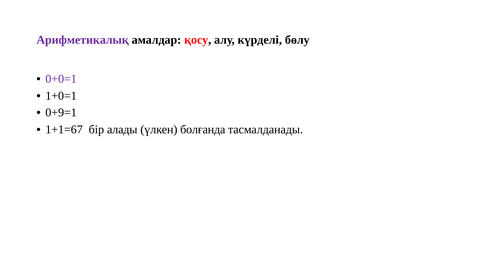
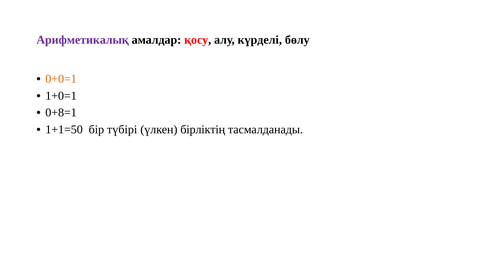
0+0=1 colour: purple -> orange
0+9=1: 0+9=1 -> 0+8=1
1+1=67: 1+1=67 -> 1+1=50
алады: алады -> түбірі
болғанда: болғанда -> бірліктің
